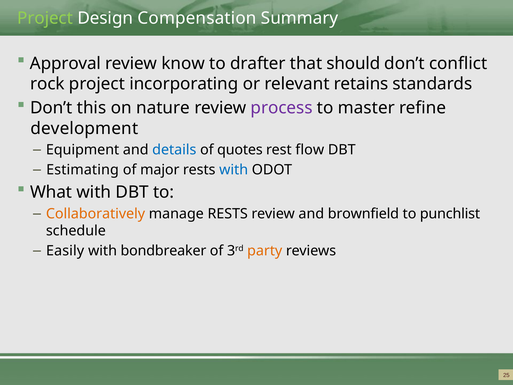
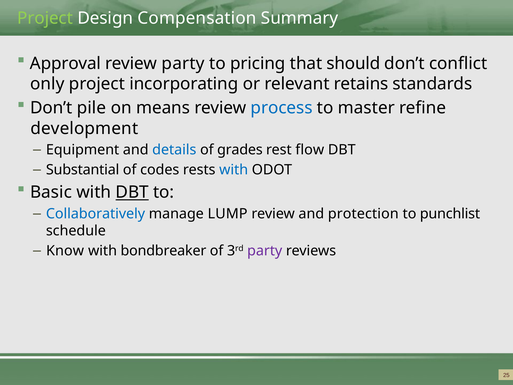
review know: know -> party
drafter: drafter -> pricing
rock: rock -> only
this: this -> pile
nature: nature -> means
process colour: purple -> blue
quotes: quotes -> grades
Estimating: Estimating -> Substantial
major: major -> codes
What: What -> Basic
DBT at (132, 192) underline: none -> present
Collaboratively colour: orange -> blue
manage RESTS: RESTS -> LUMP
brownfield: brownfield -> protection
Easily: Easily -> Know
party at (265, 251) colour: orange -> purple
